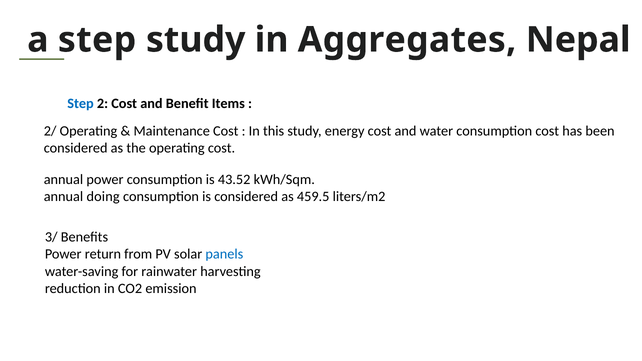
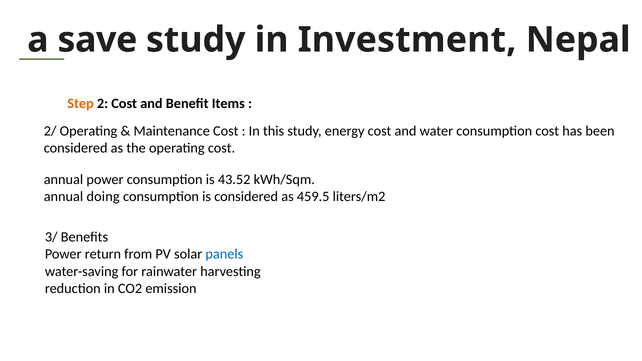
a step: step -> save
Aggregates: Aggregates -> Investment
Step at (81, 103) colour: blue -> orange
